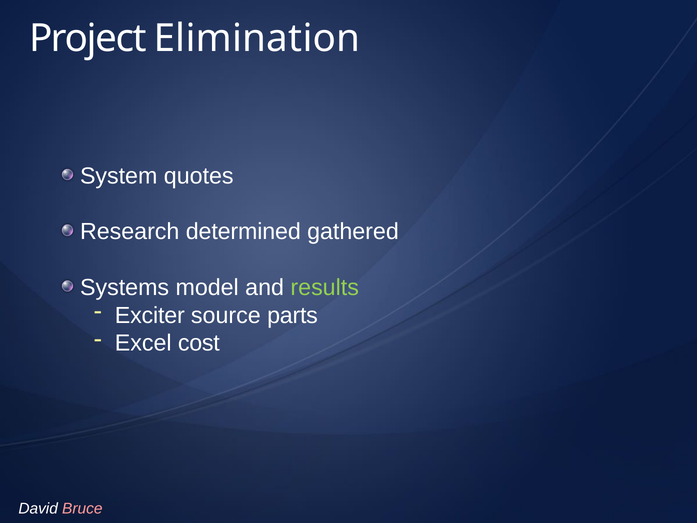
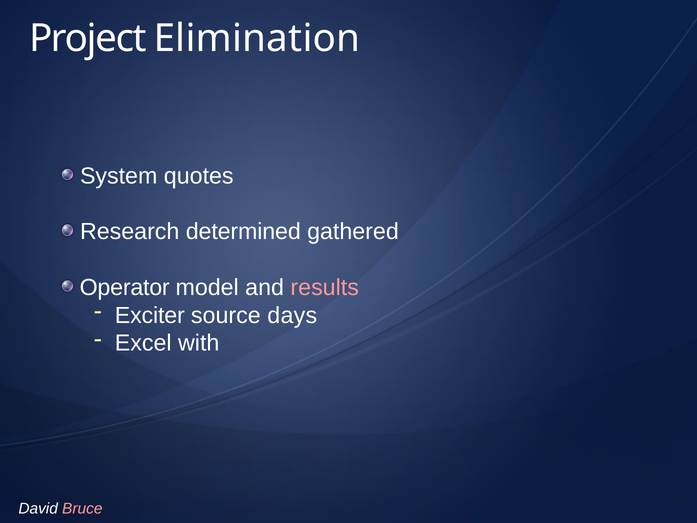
Systems: Systems -> Operator
results colour: light green -> pink
parts: parts -> days
cost: cost -> with
